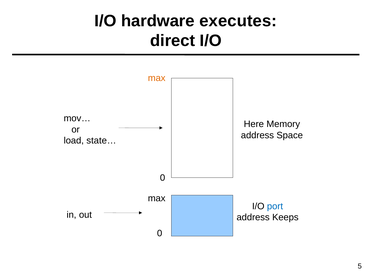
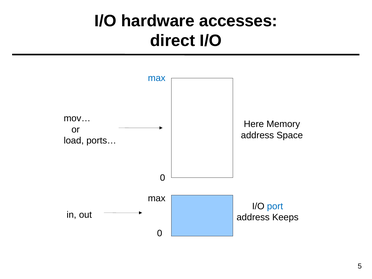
executes: executes -> accesses
max at (157, 78) colour: orange -> blue
state…: state… -> ports…
